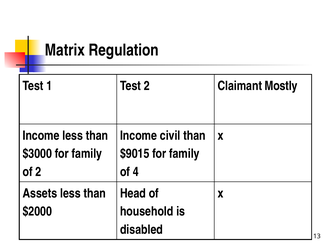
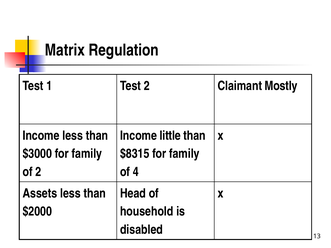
civil: civil -> little
$9015: $9015 -> $8315
